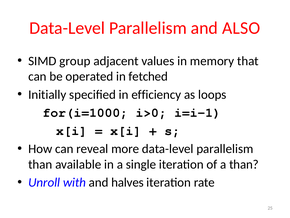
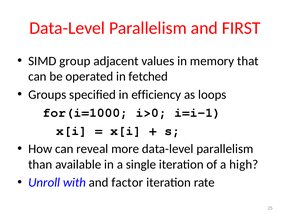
ALSO: ALSO -> FIRST
Initially: Initially -> Groups
a than: than -> high
halves: halves -> factor
